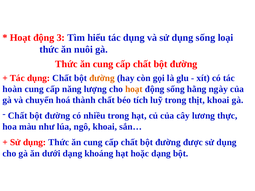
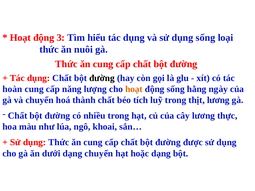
đường at (102, 78) colour: orange -> black
thịt khoai: khoai -> lương
dạng khoáng: khoáng -> chuyển
